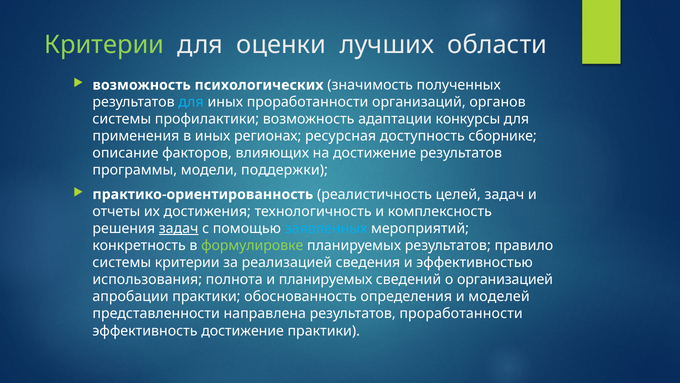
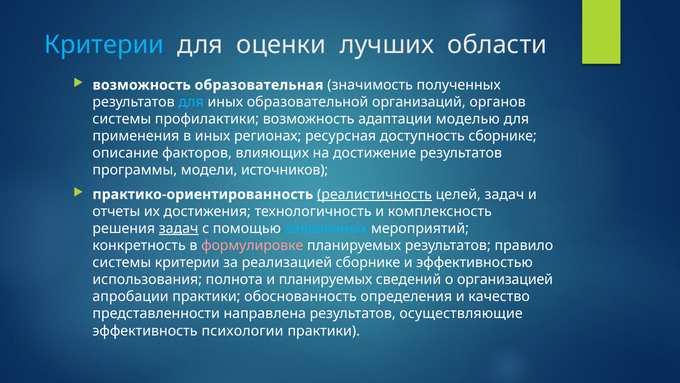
Критерии at (104, 45) colour: light green -> light blue
психологических: психологических -> образовательная
иных проработанности: проработанности -> образовательной
конкурсы: конкурсы -> моделью
поддержки: поддержки -> источников
реалистичность underline: none -> present
формулировке colour: light green -> pink
реализацией сведения: сведения -> сборнике
моделей: моделей -> качество
результатов проработанности: проработанности -> осуществляющие
эффективность достижение: достижение -> психологии
